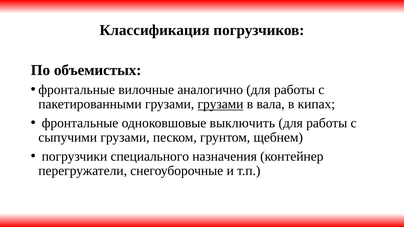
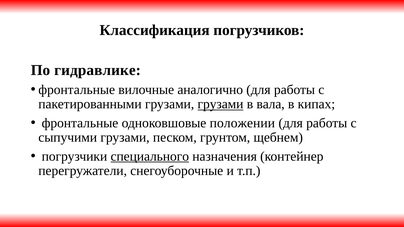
объемистых: объемистых -> гидравлике
выключить: выключить -> положении
специального underline: none -> present
